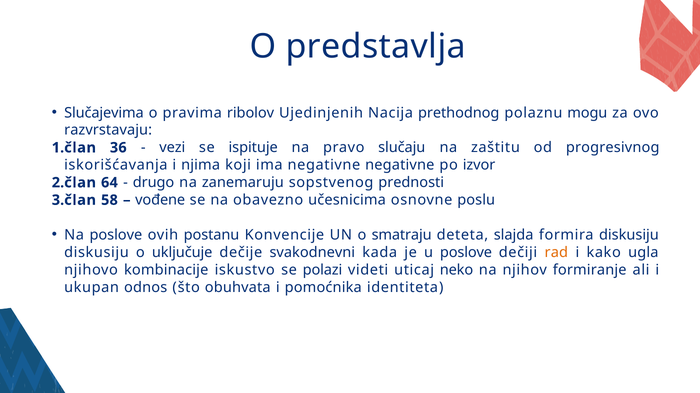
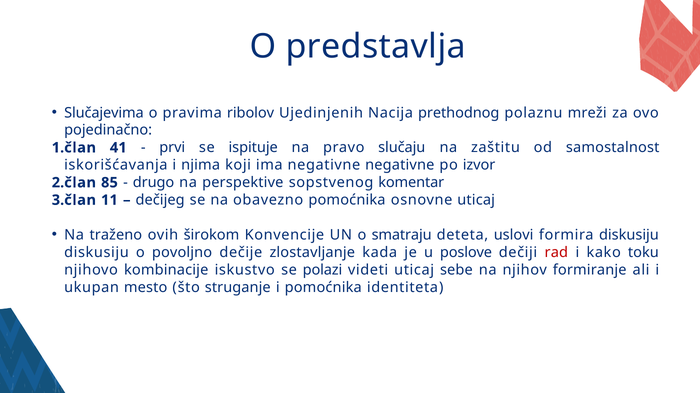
mogu: mogu -> mreži
razvrstavaju: razvrstavaju -> pojedinačno
36: 36 -> 41
vezi: vezi -> prvi
progresivnog: progresivnog -> samostalnost
64: 64 -> 85
zanemaruju: zanemaruju -> perspektive
prednosti: prednosti -> komentar
58: 58 -> 11
vođene: vođene -> dečijeg
obavezno učesnicima: učesnicima -> pomoćnika
osnovne poslu: poslu -> uticaj
Na poslove: poslove -> traženo
postanu: postanu -> širokom
slajda: slajda -> uslovi
uključuje: uključuje -> povoljno
svakodnevni: svakodnevni -> zlostavljanje
rad colour: orange -> red
ugla: ugla -> toku
neko: neko -> sebe
odnos: odnos -> mesto
obuhvata: obuhvata -> struganje
